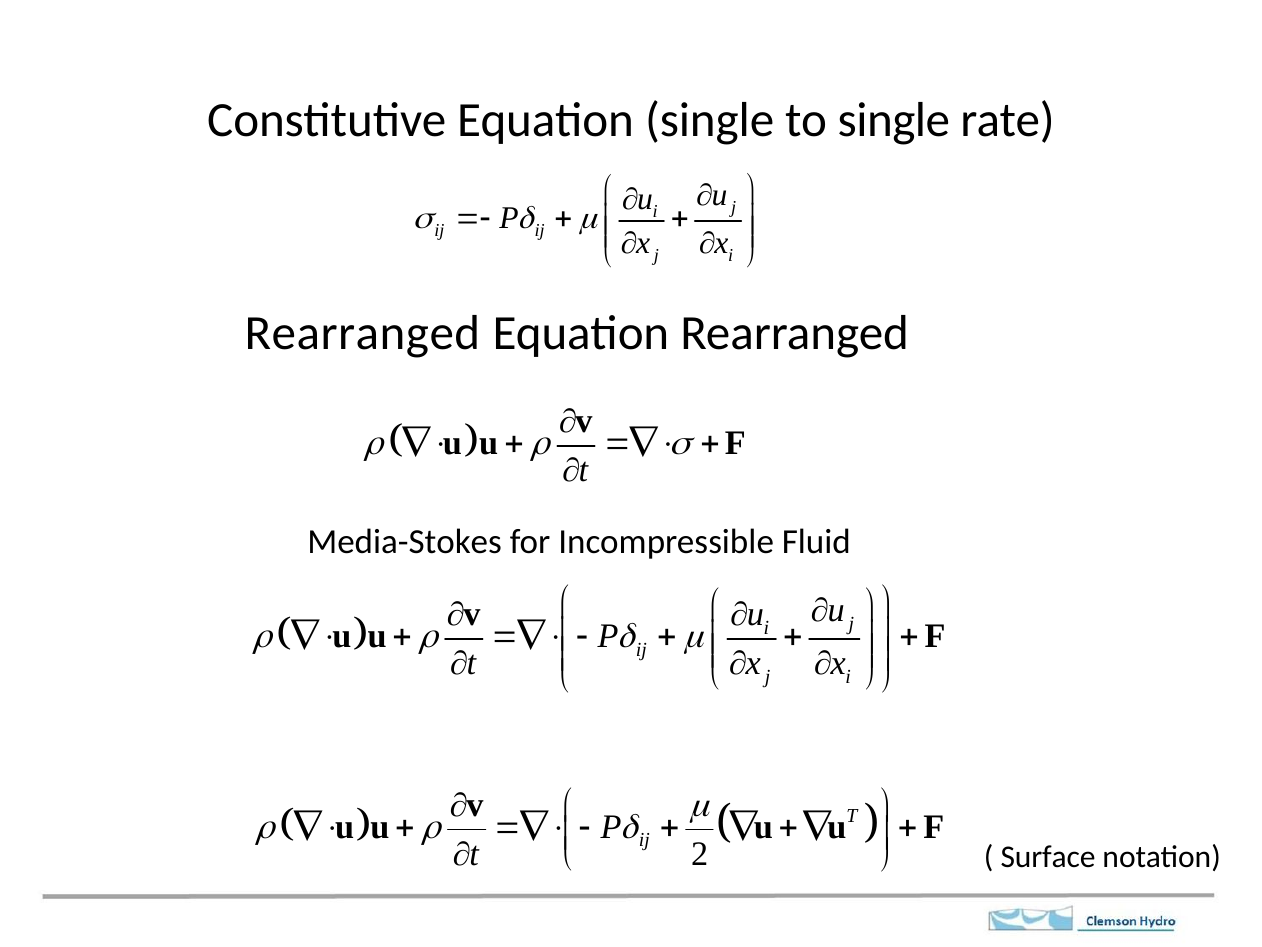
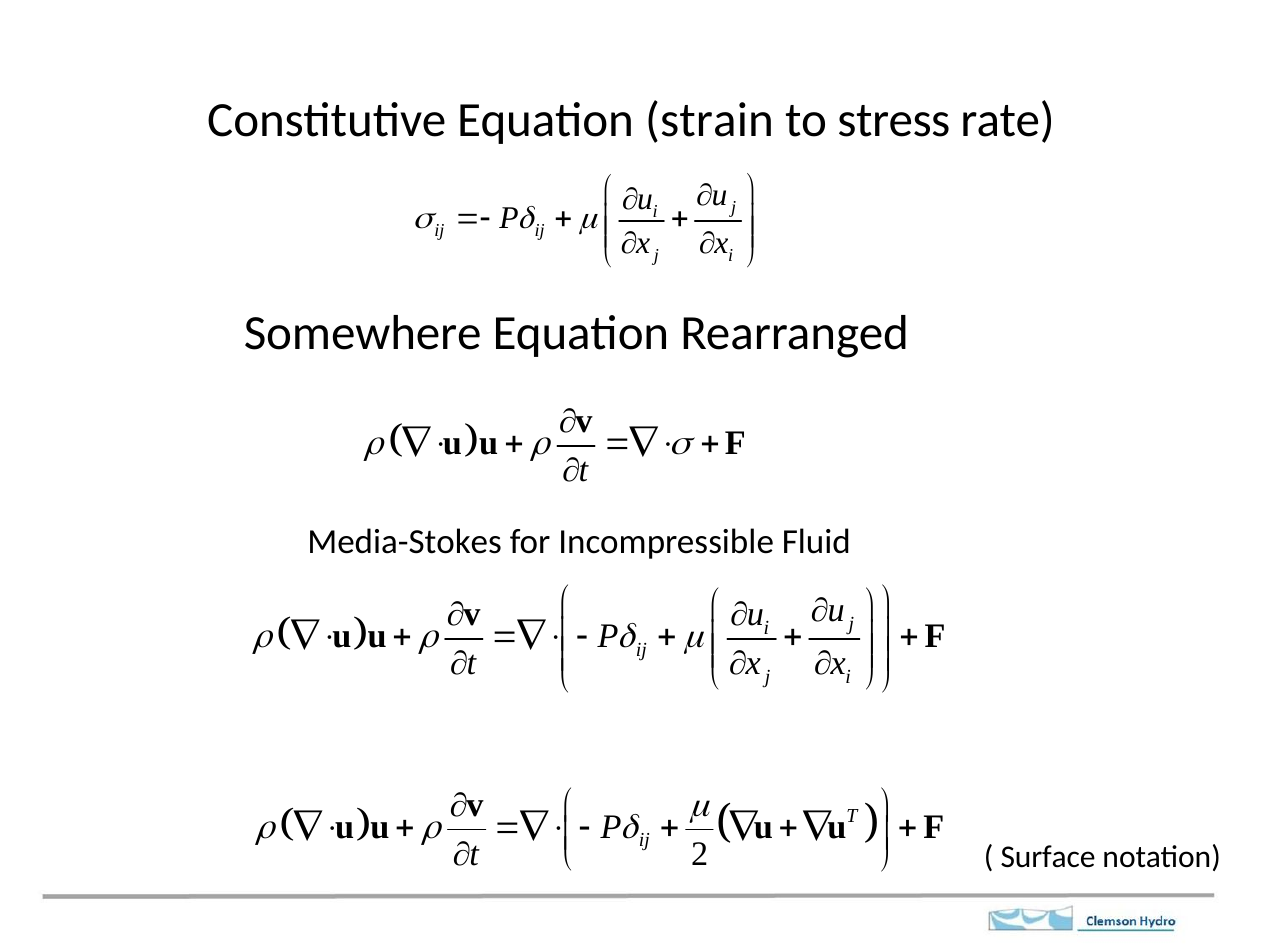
Equation single: single -> strain
to single: single -> stress
Rearranged at (362, 334): Rearranged -> Somewhere
